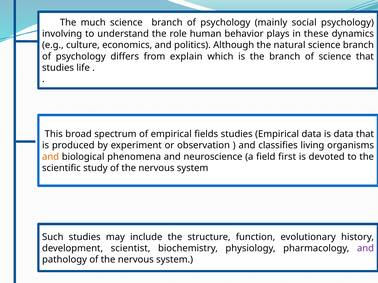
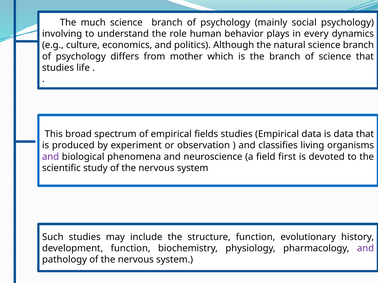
these: these -> every
explain: explain -> mother
and at (51, 157) colour: orange -> purple
development scientist: scientist -> function
